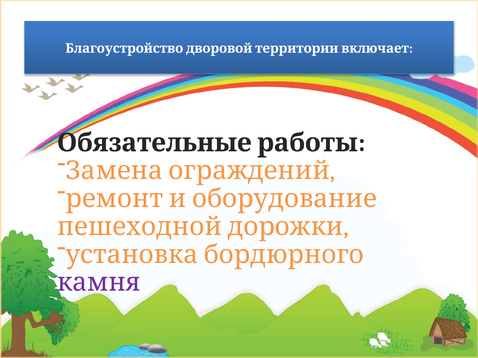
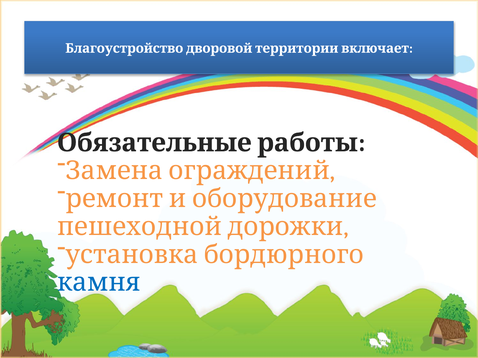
камня colour: purple -> blue
